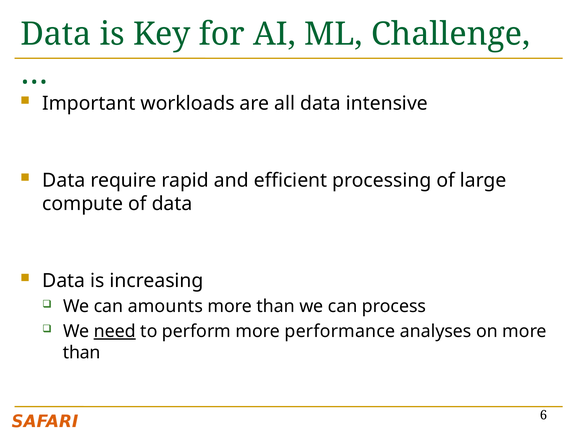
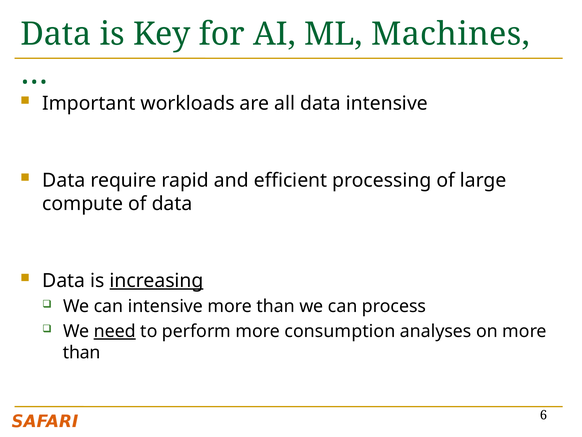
Challenge: Challenge -> Machines
increasing underline: none -> present
can amounts: amounts -> intensive
performance: performance -> consumption
